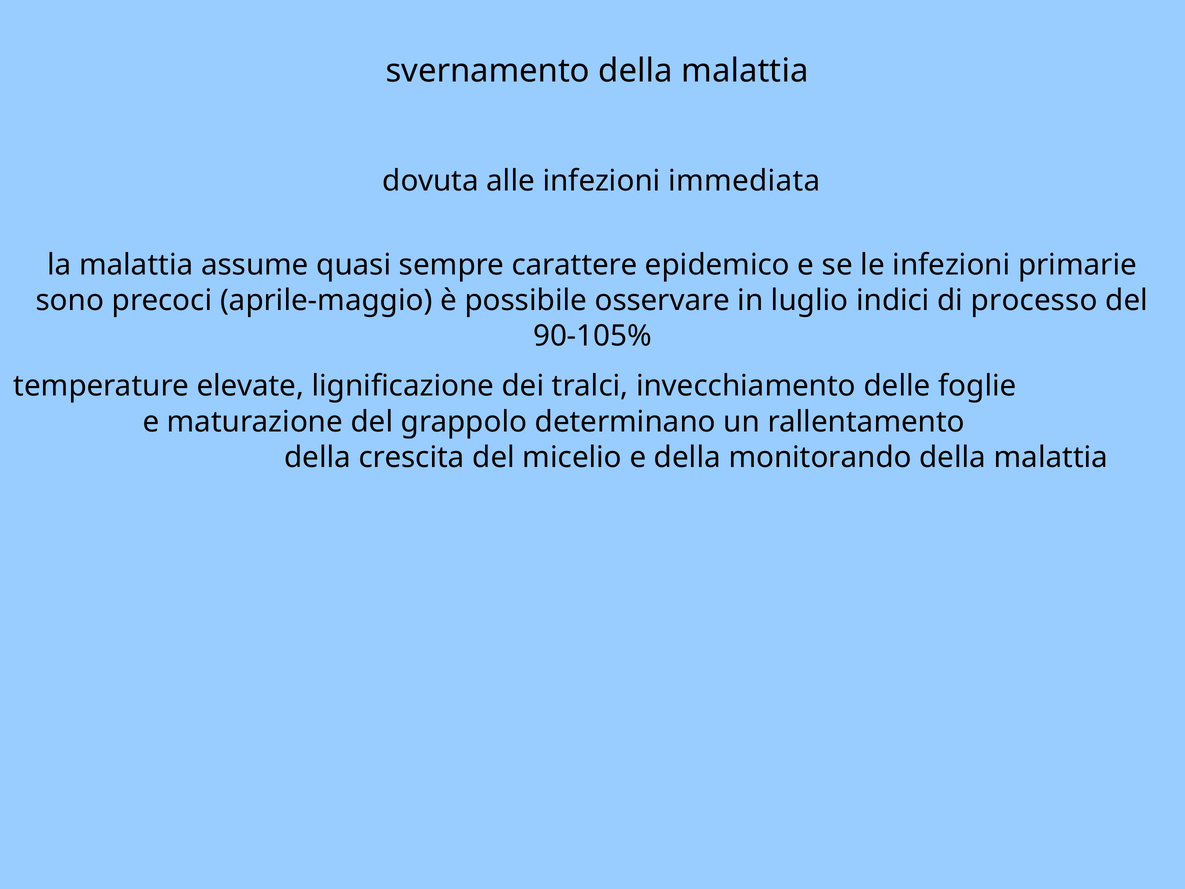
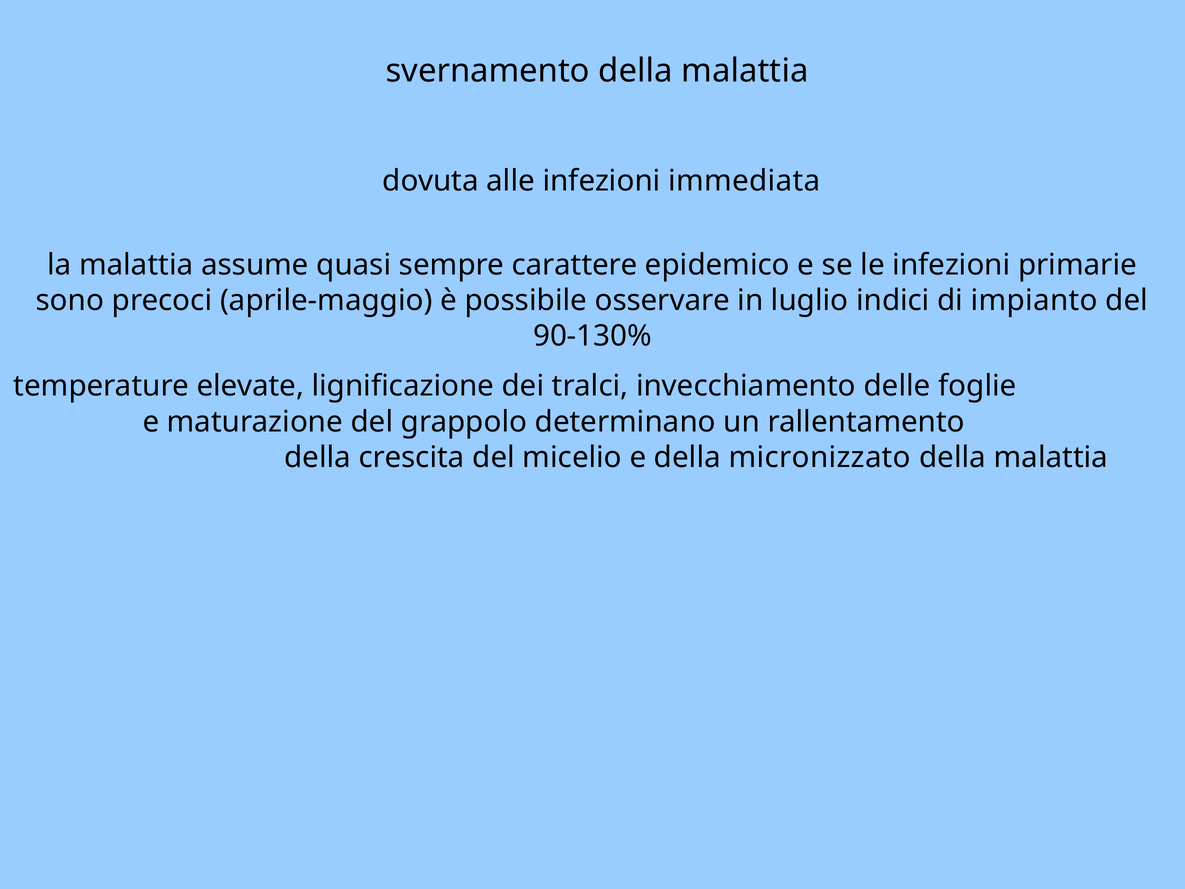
processo: processo -> impianto
90-105%: 90-105% -> 90-130%
monitorando: monitorando -> micronizzato
